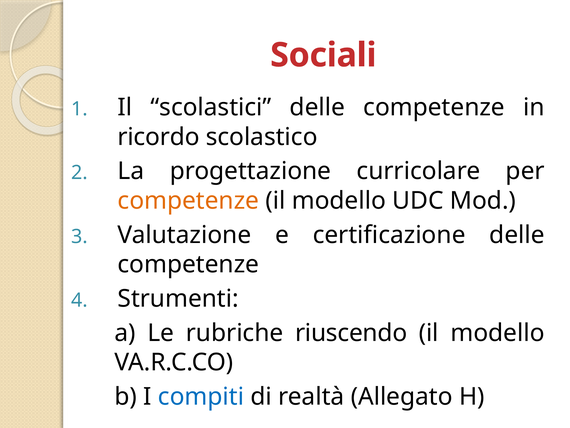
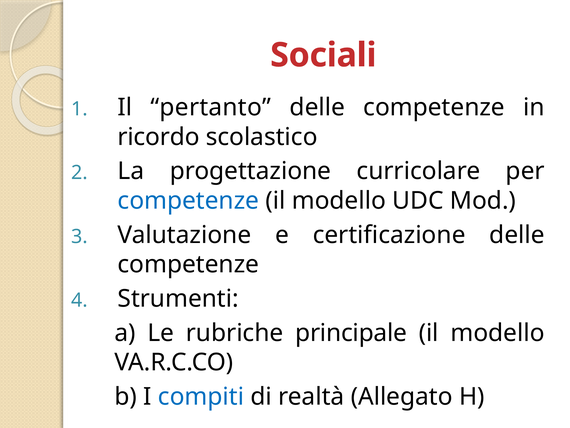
scolastici: scolastici -> pertanto
competenze at (188, 200) colour: orange -> blue
riuscendo: riuscendo -> principale
